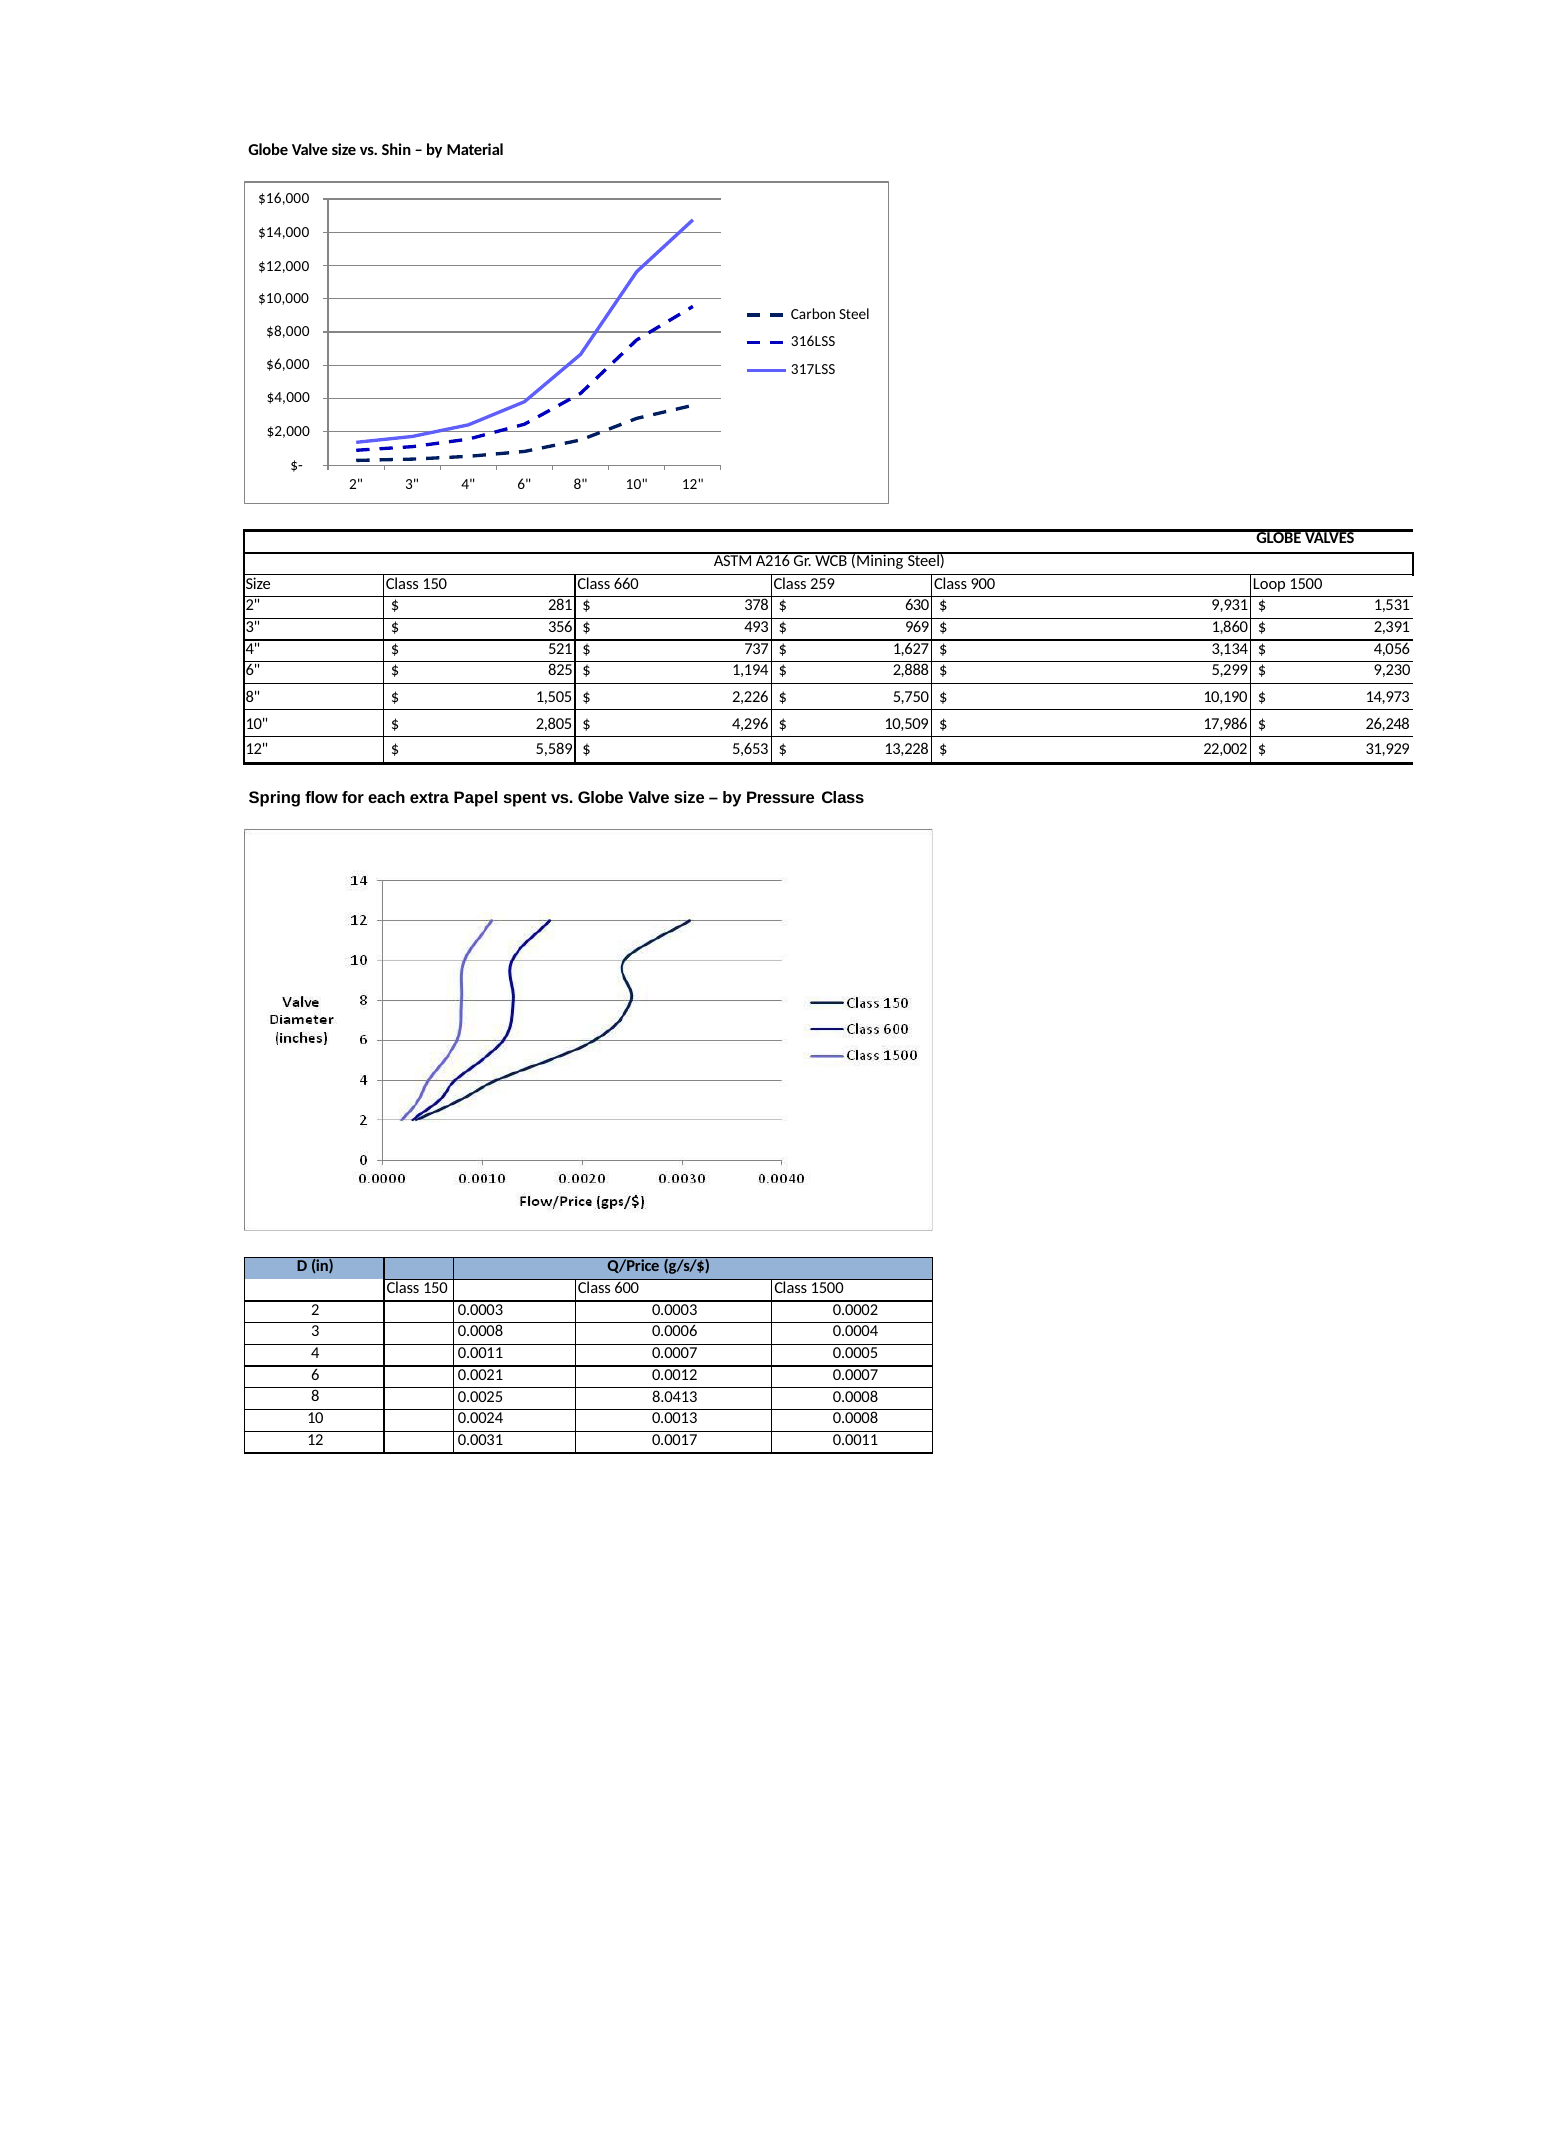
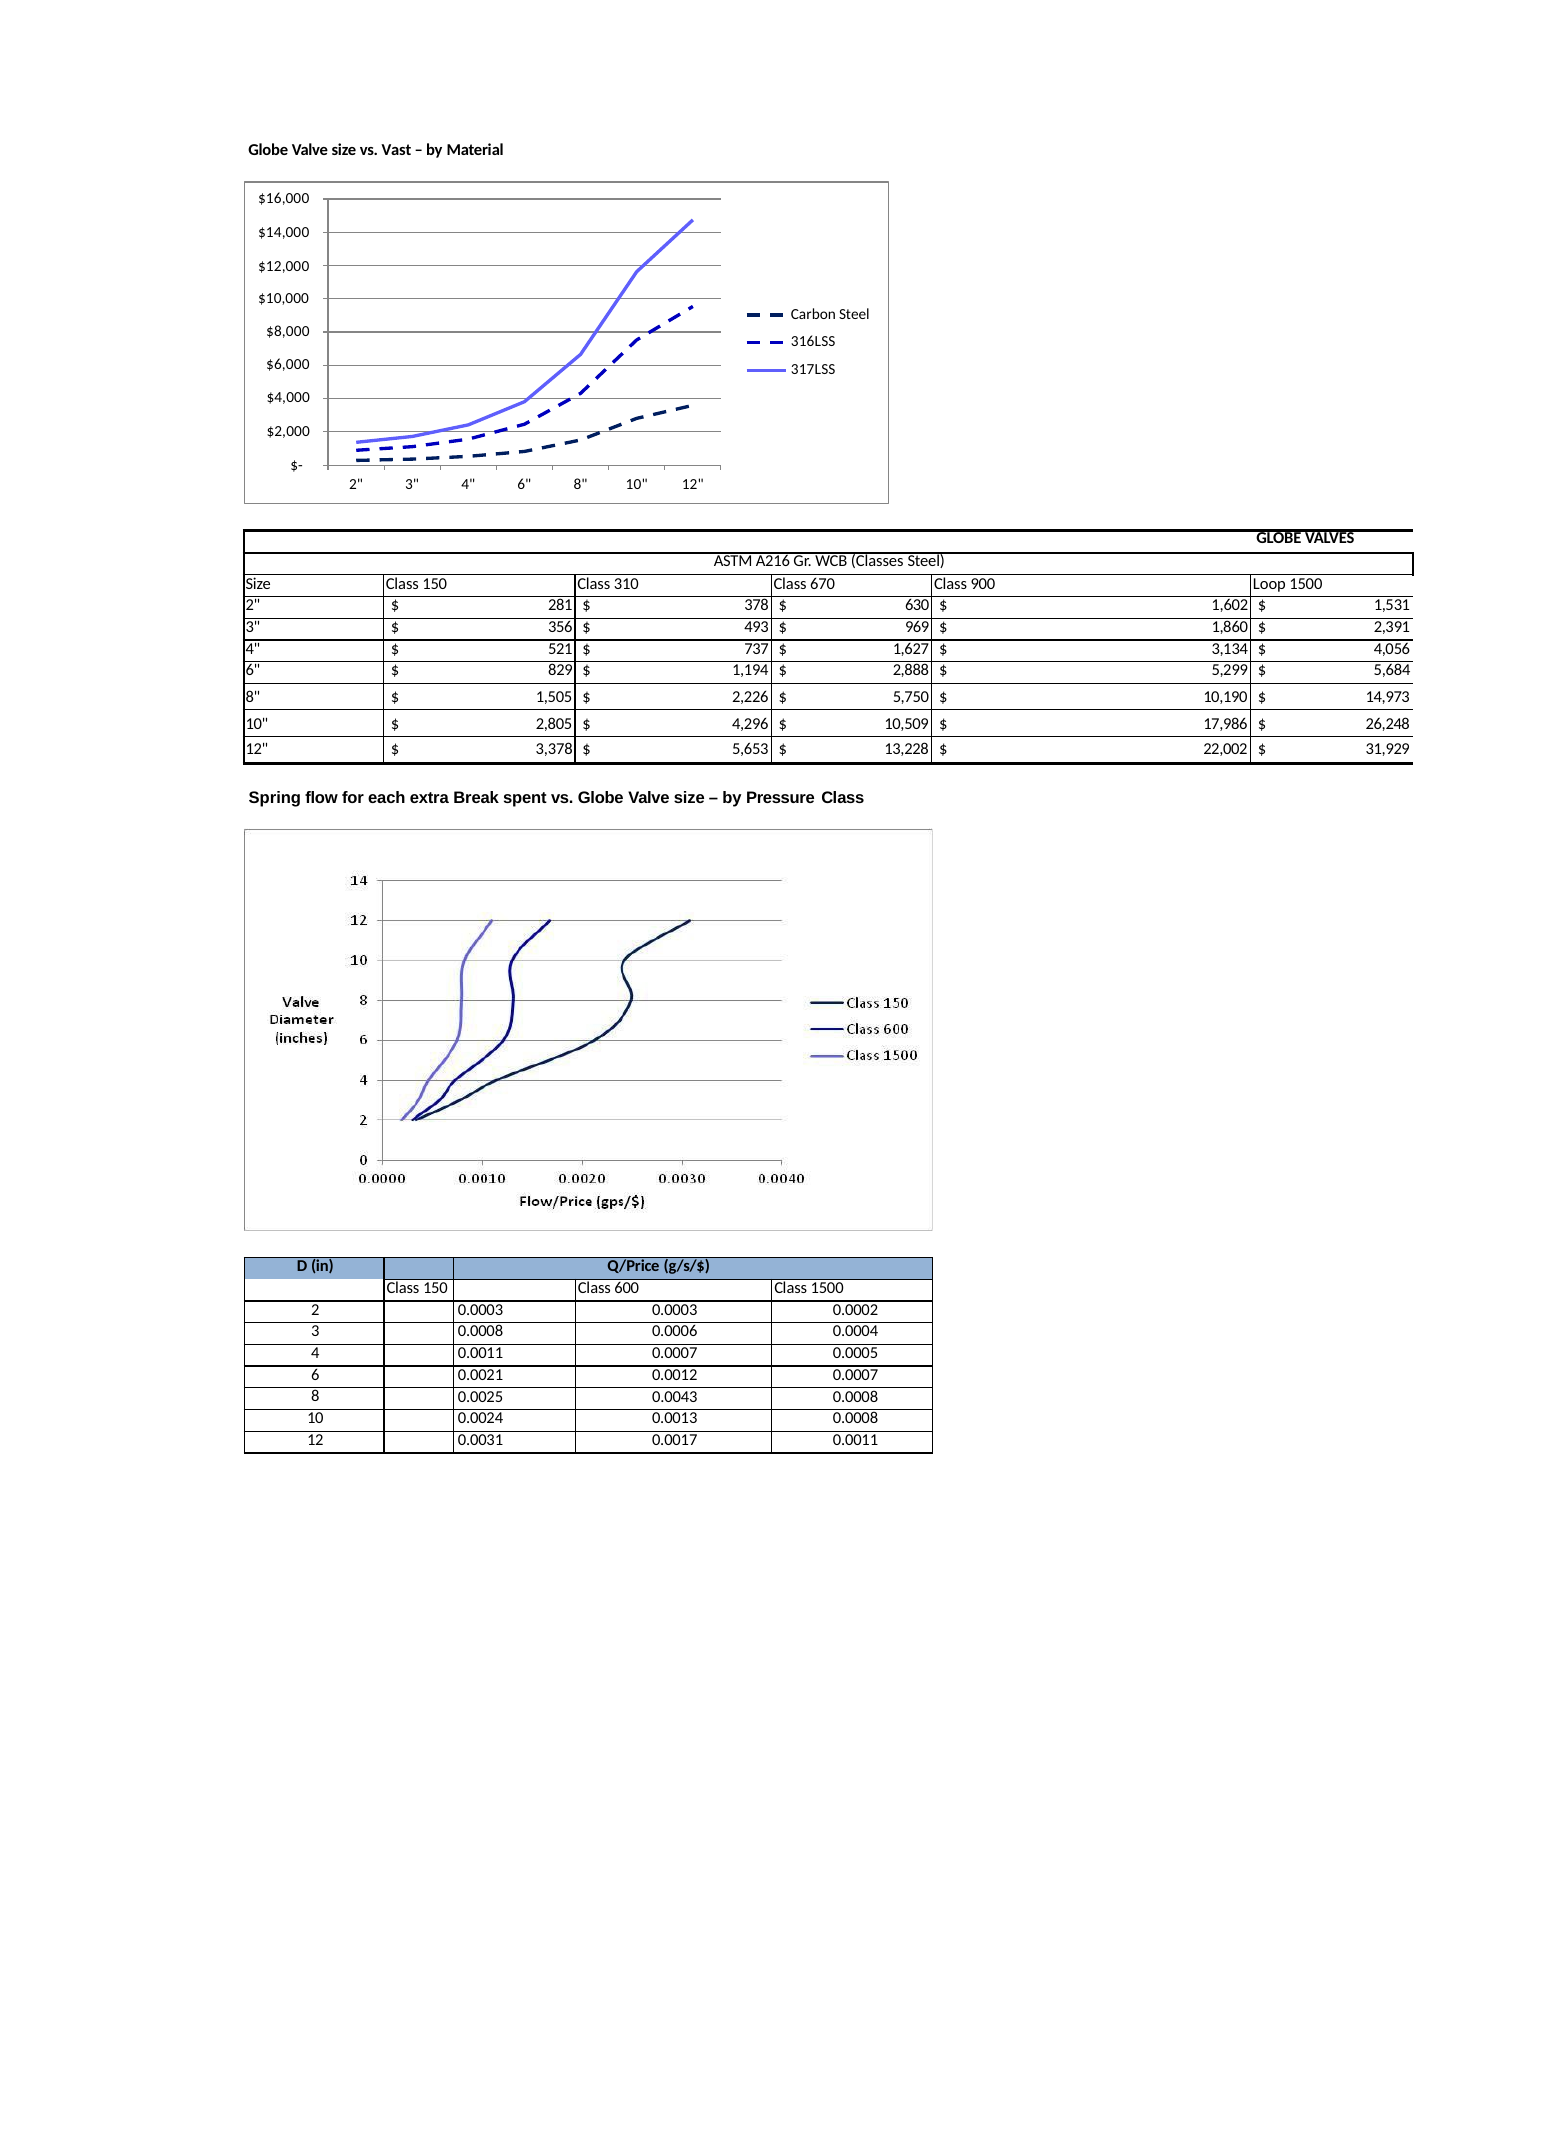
Shin: Shin -> Vast
Mining: Mining -> Classes
660: 660 -> 310
259: 259 -> 670
9,931: 9,931 -> 1,602
825: 825 -> 829
9,230: 9,230 -> 5,684
5,589: 5,589 -> 3,378
Papel: Papel -> Break
8.0413: 8.0413 -> 0.0043
